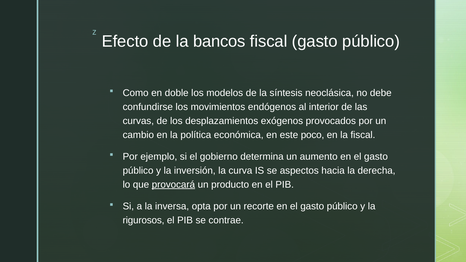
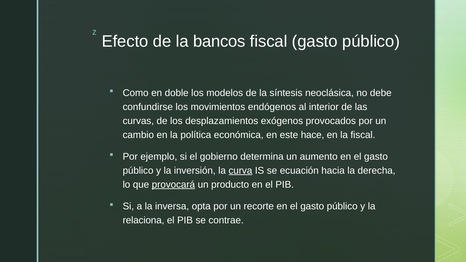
poco: poco -> hace
curva underline: none -> present
aspectos: aspectos -> ecuación
rigurosos: rigurosos -> relaciona
